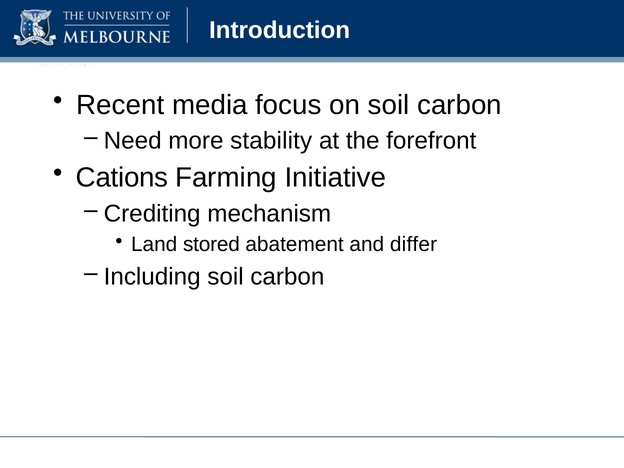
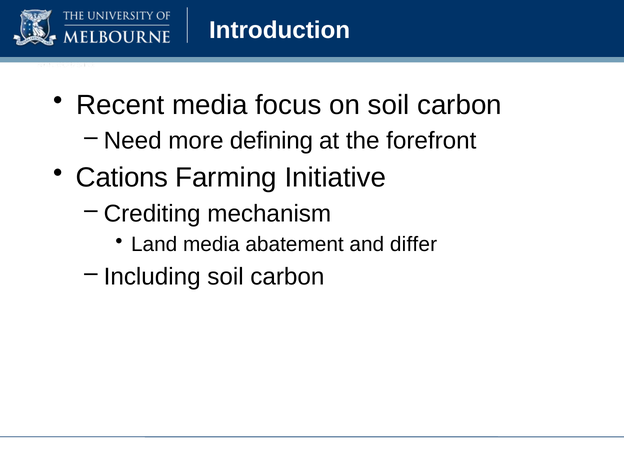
stability: stability -> defining
Land stored: stored -> media
